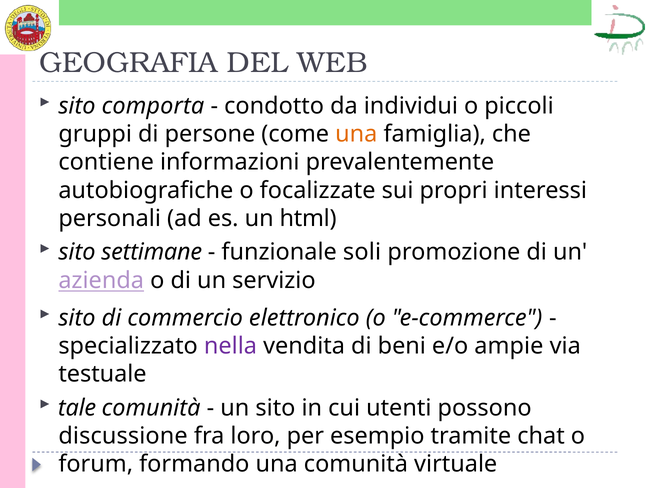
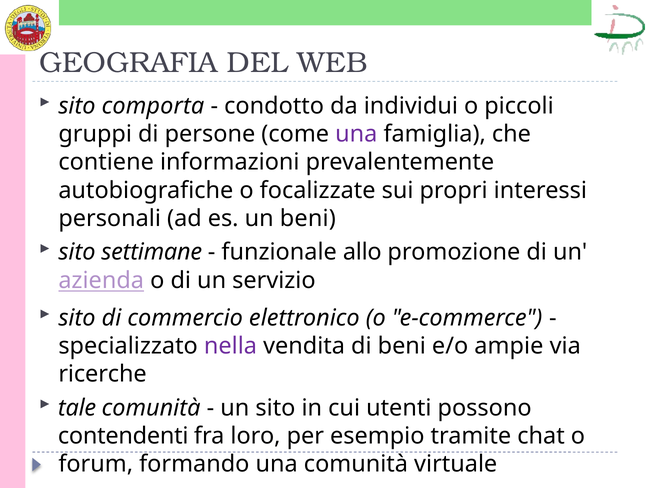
una at (356, 134) colour: orange -> purple
un html: html -> beni
soli: soli -> allo
testuale: testuale -> ricerche
discussione: discussione -> contendenti
